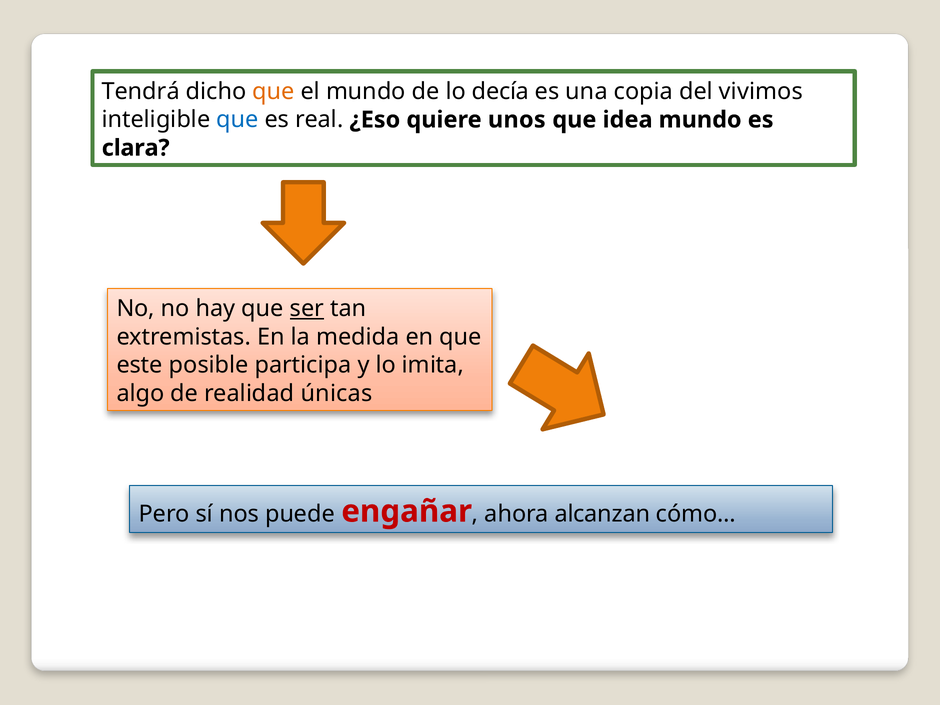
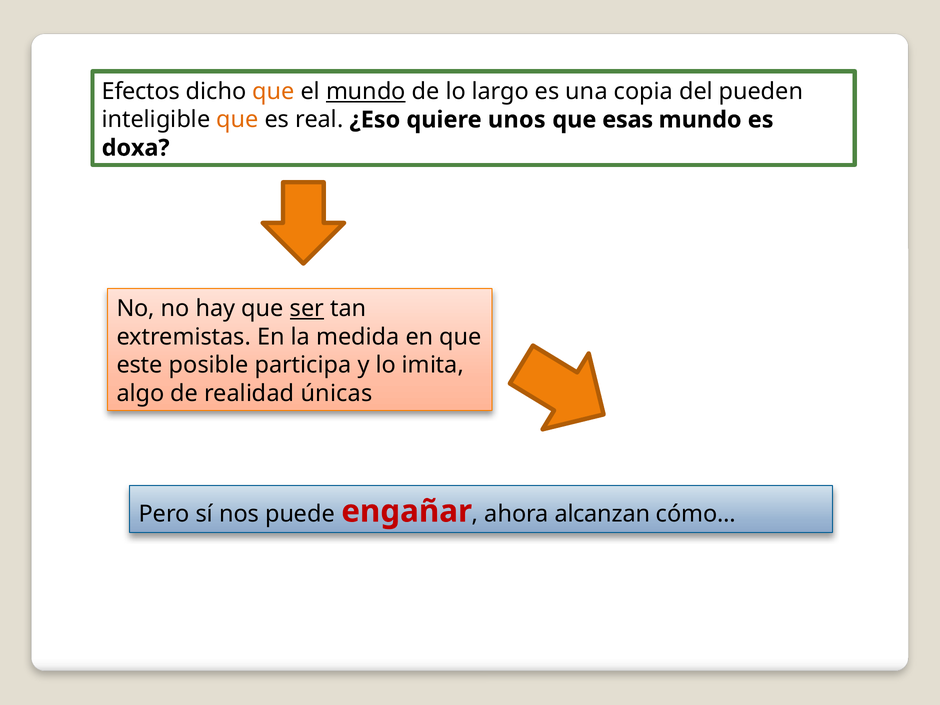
Tendrá: Tendrá -> Efectos
mundo at (366, 92) underline: none -> present
decía: decía -> largo
vivimos: vivimos -> pueden
que at (238, 120) colour: blue -> orange
idea: idea -> esas
clara: clara -> doxa
